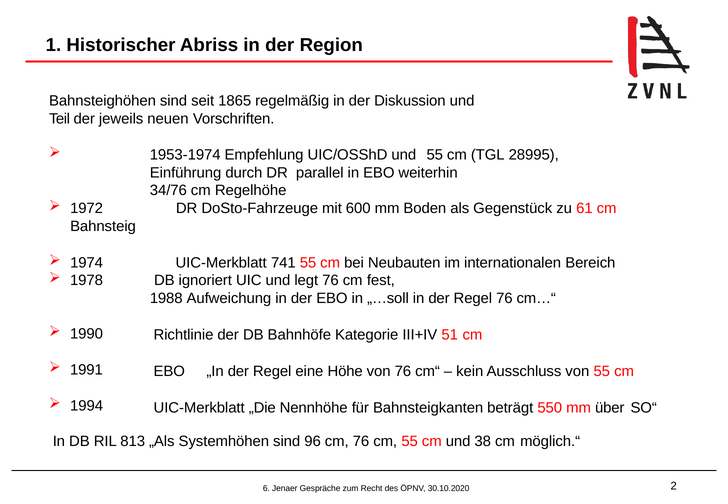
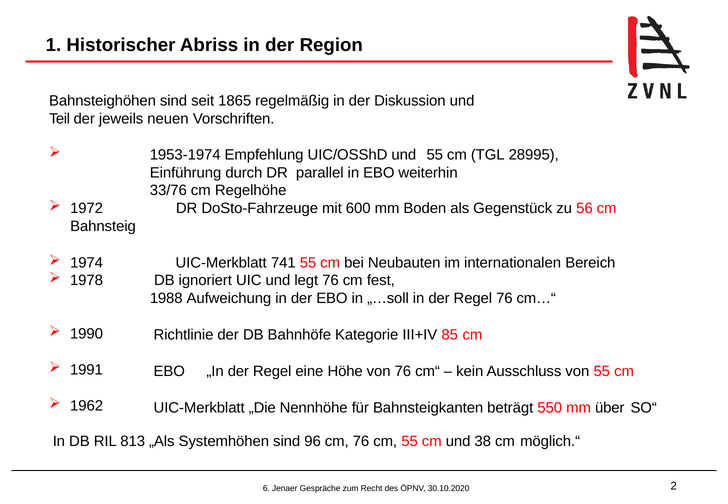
34/76: 34/76 -> 33/76
61: 61 -> 56
51: 51 -> 85
1994: 1994 -> 1962
